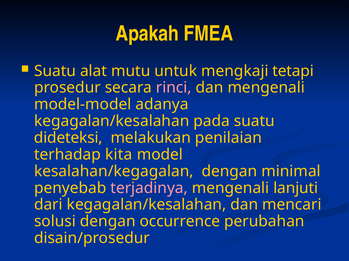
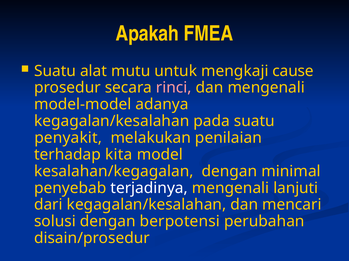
tetapi: tetapi -> cause
dideteksi: dideteksi -> penyakit
terjadinya colour: pink -> white
occurrence: occurrence -> berpotensi
